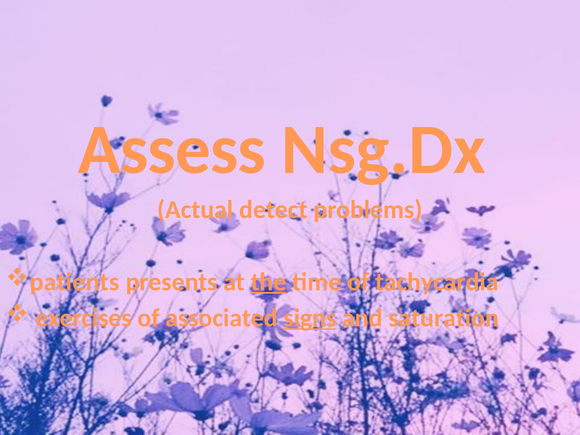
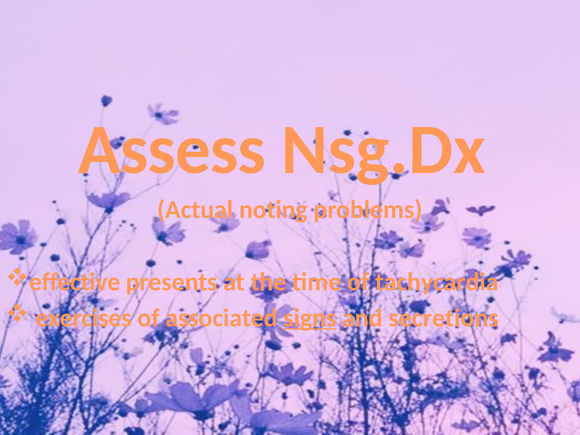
detect: detect -> noting
patients: patients -> effective
the underline: present -> none
saturation: saturation -> secretions
